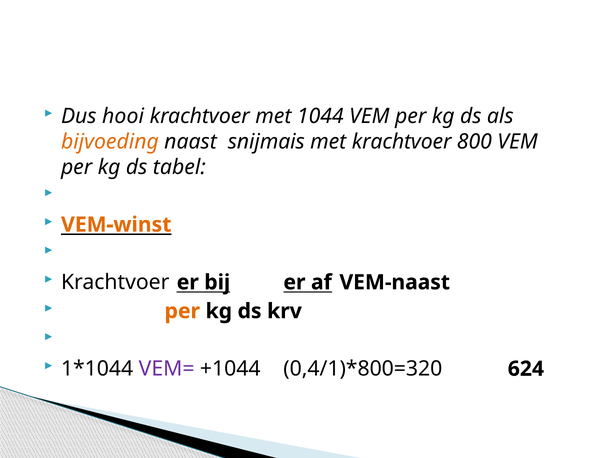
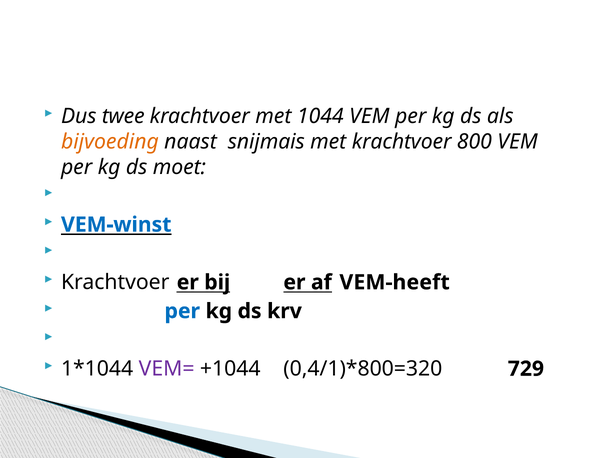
hooi: hooi -> twee
tabel: tabel -> moet
VEM-winst colour: orange -> blue
VEM-naast: VEM-naast -> VEM-heeft
per at (182, 311) colour: orange -> blue
624: 624 -> 729
